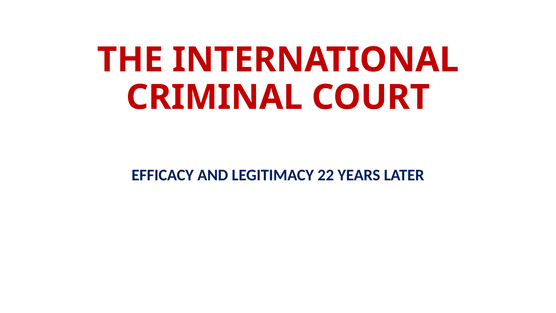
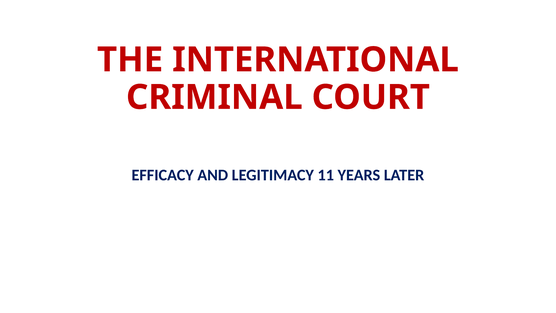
22: 22 -> 11
